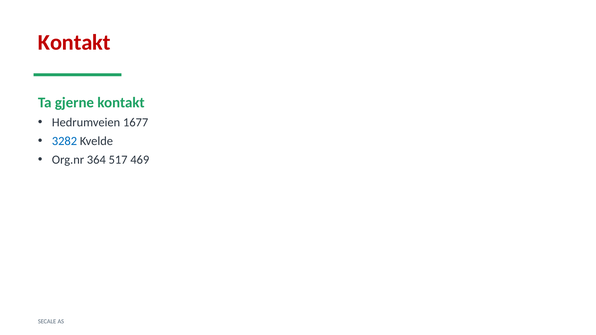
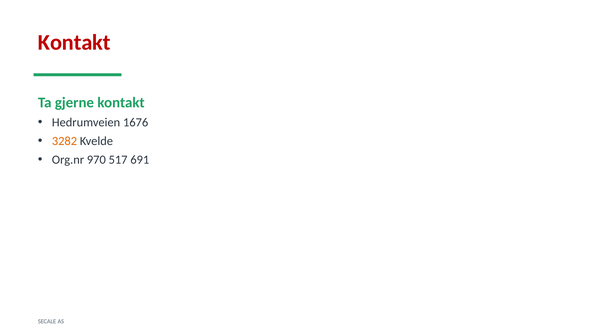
1677: 1677 -> 1676
3282 colour: blue -> orange
364: 364 -> 970
469: 469 -> 691
